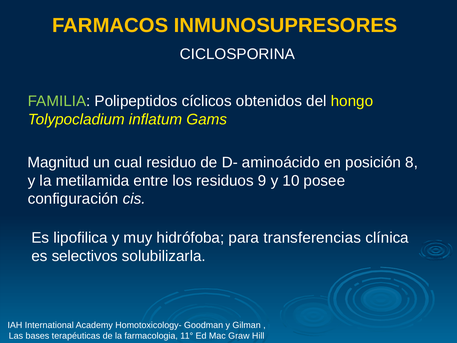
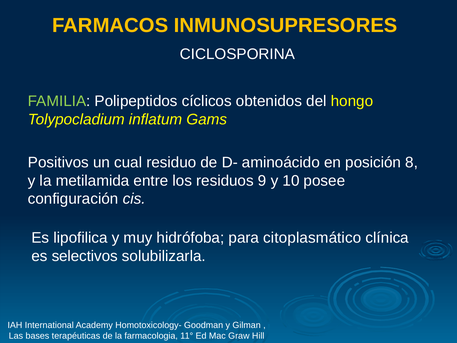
Magnitud: Magnitud -> Positivos
transferencias: transferencias -> citoplasmático
